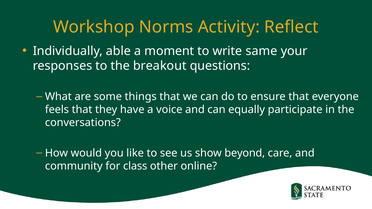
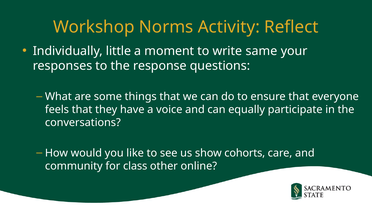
able: able -> little
breakout: breakout -> response
beyond: beyond -> cohorts
